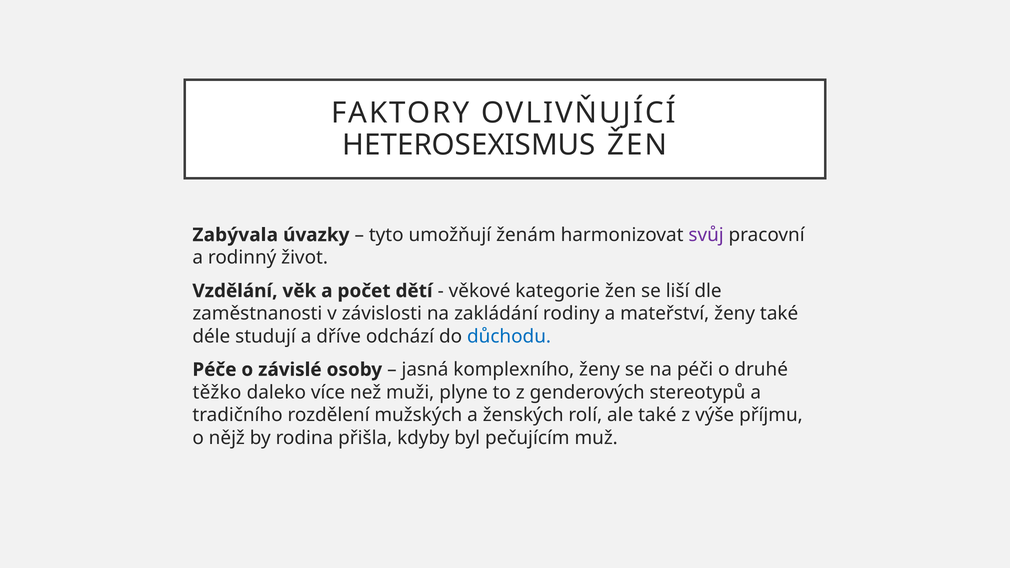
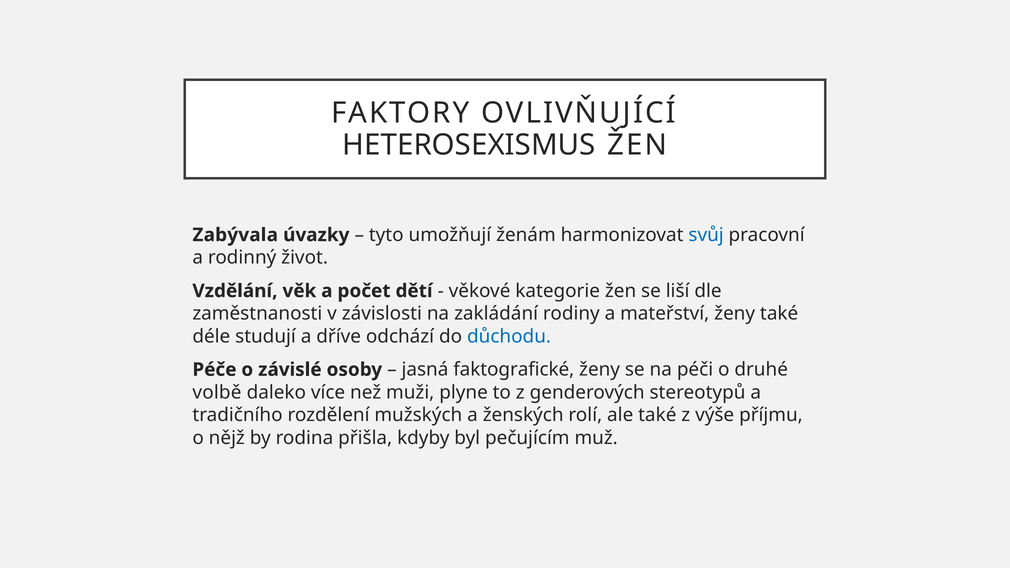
svůj colour: purple -> blue
komplexního: komplexního -> faktografické
těžko: těžko -> volbě
